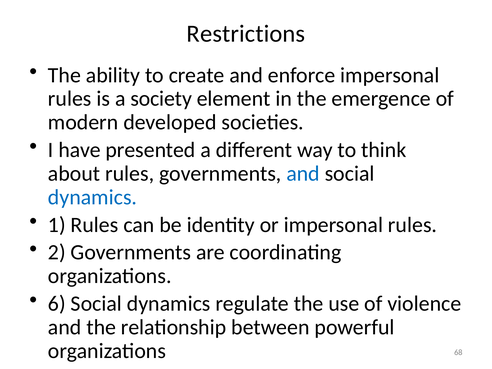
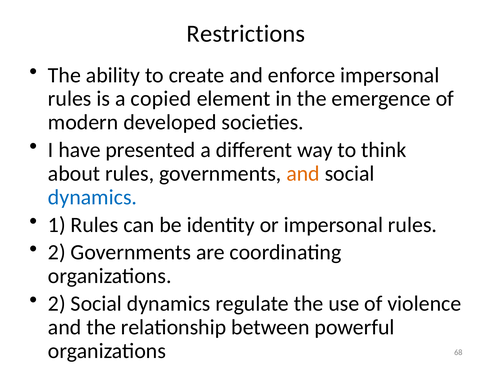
society: society -> copied
and at (303, 174) colour: blue -> orange
6 at (57, 304): 6 -> 2
